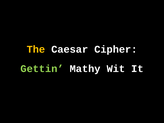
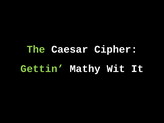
The colour: yellow -> light green
